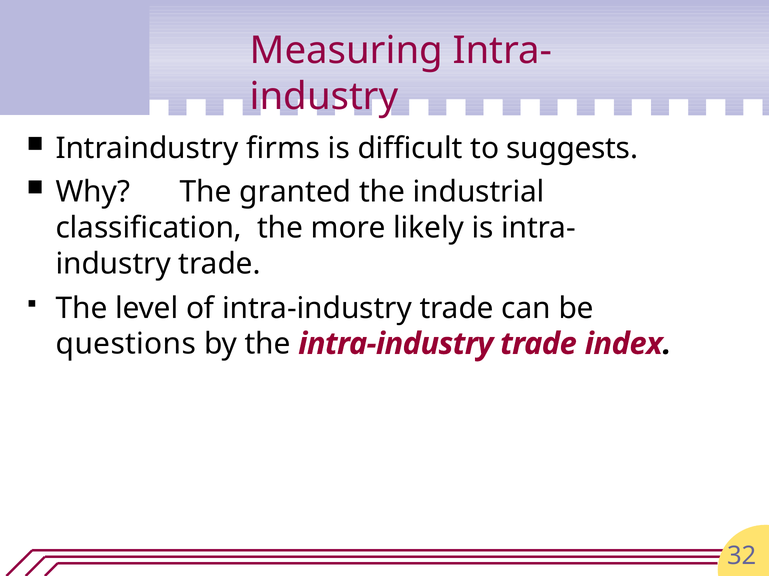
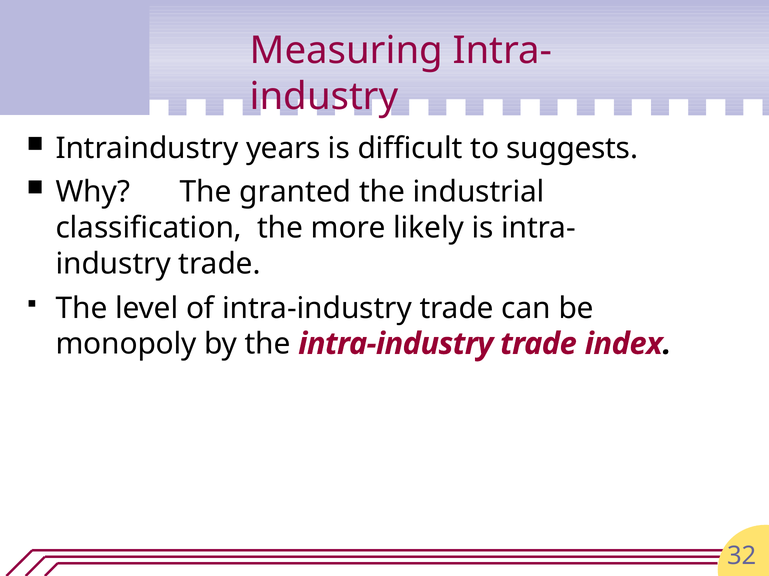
firms: firms -> years
questions: questions -> monopoly
